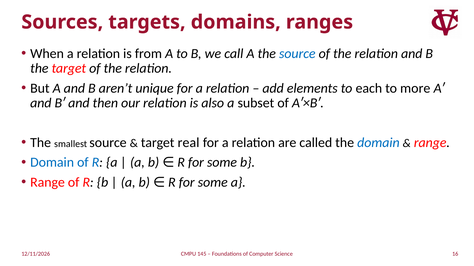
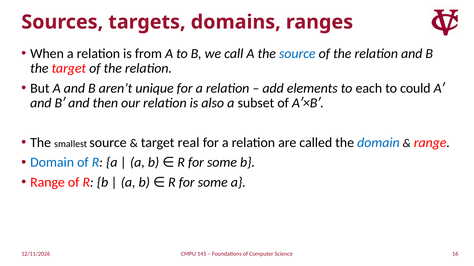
more: more -> could
